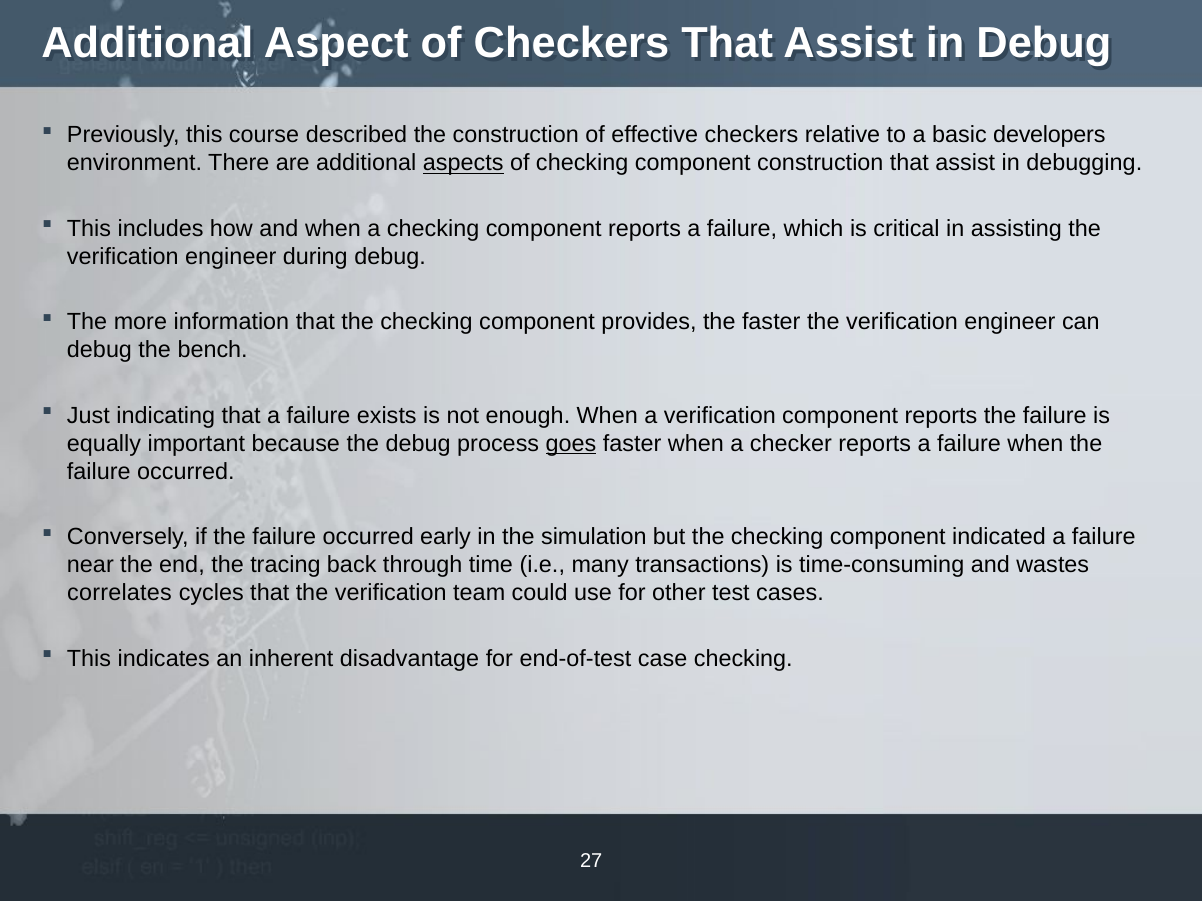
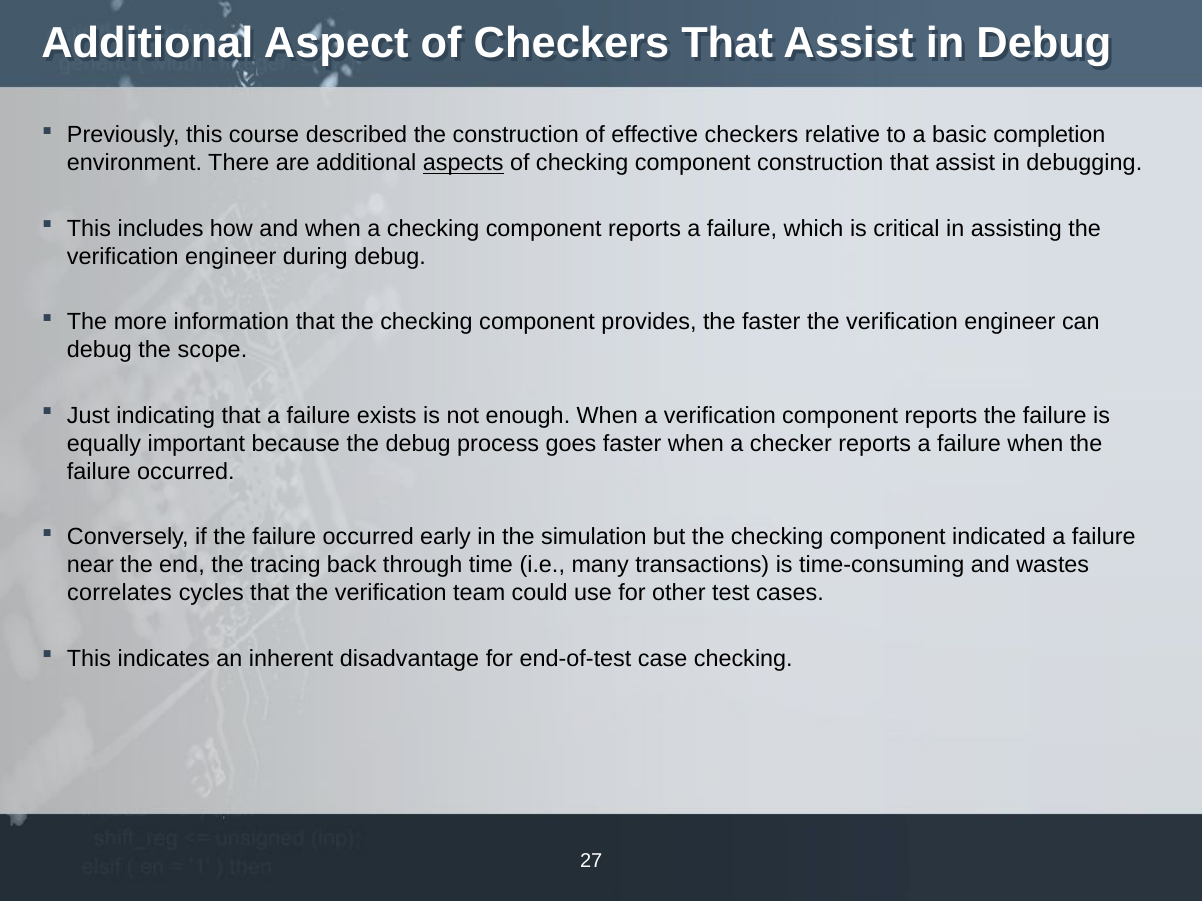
developers: developers -> completion
bench: bench -> scope
goes underline: present -> none
